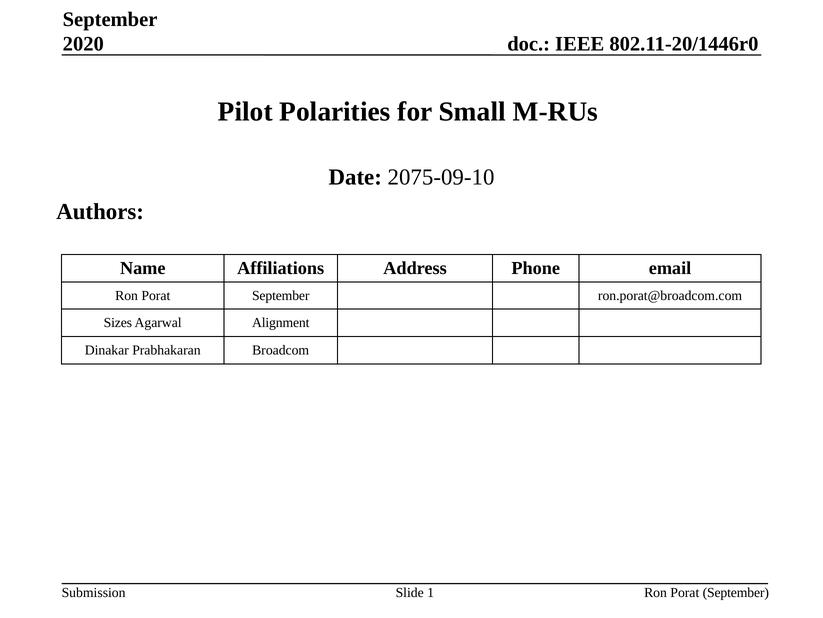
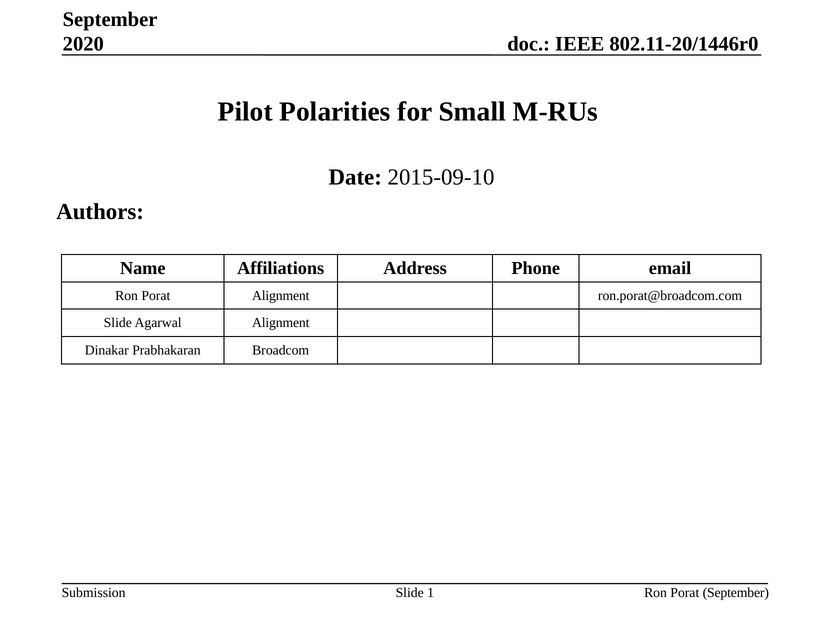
2075-09-10: 2075-09-10 -> 2015-09-10
September at (281, 295): September -> Alignment
Sizes at (118, 323): Sizes -> Slide
